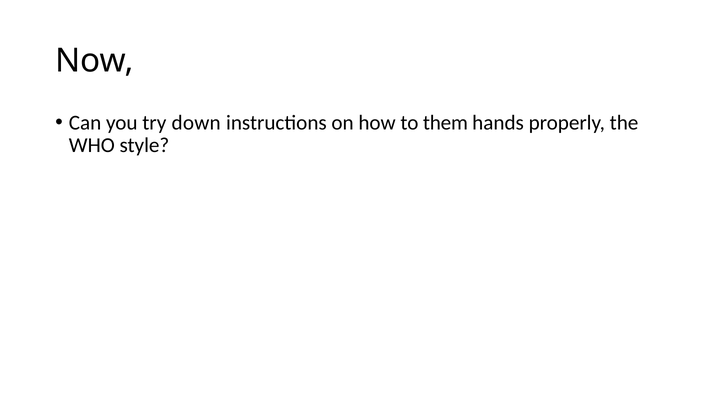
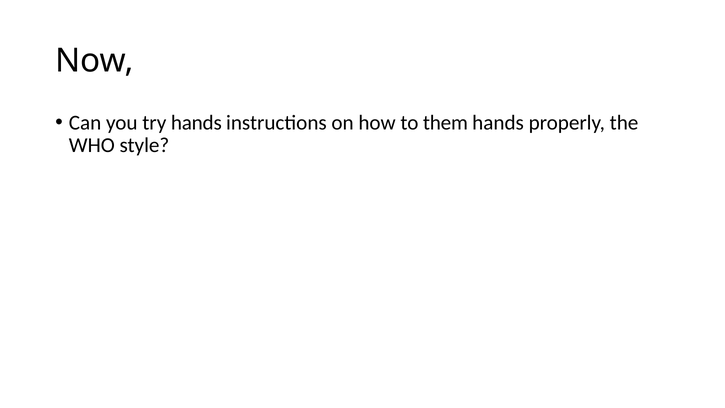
try down: down -> hands
